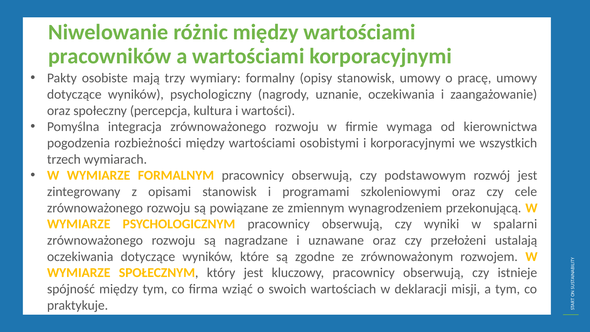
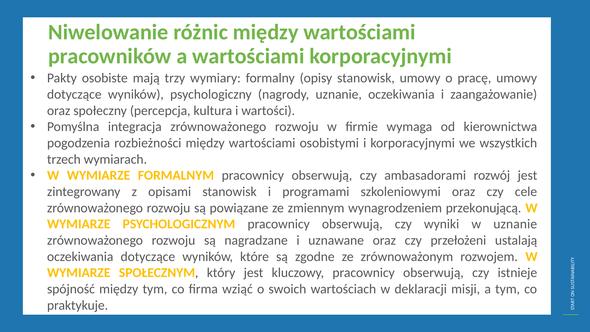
podstawowym: podstawowym -> ambasadorami
w spalarni: spalarni -> uznanie
